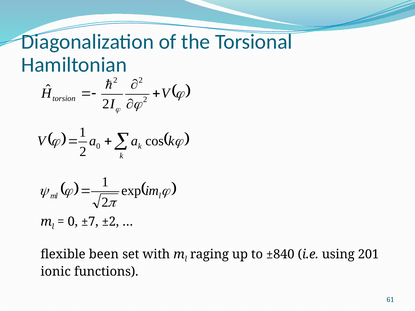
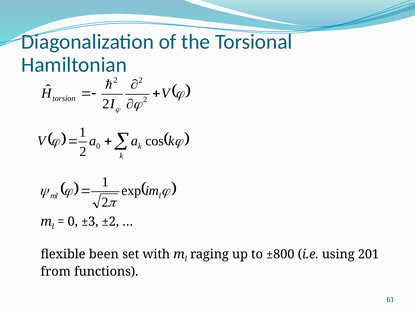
±7: ±7 -> ±3
±840: ±840 -> ±800
ionic: ionic -> from
